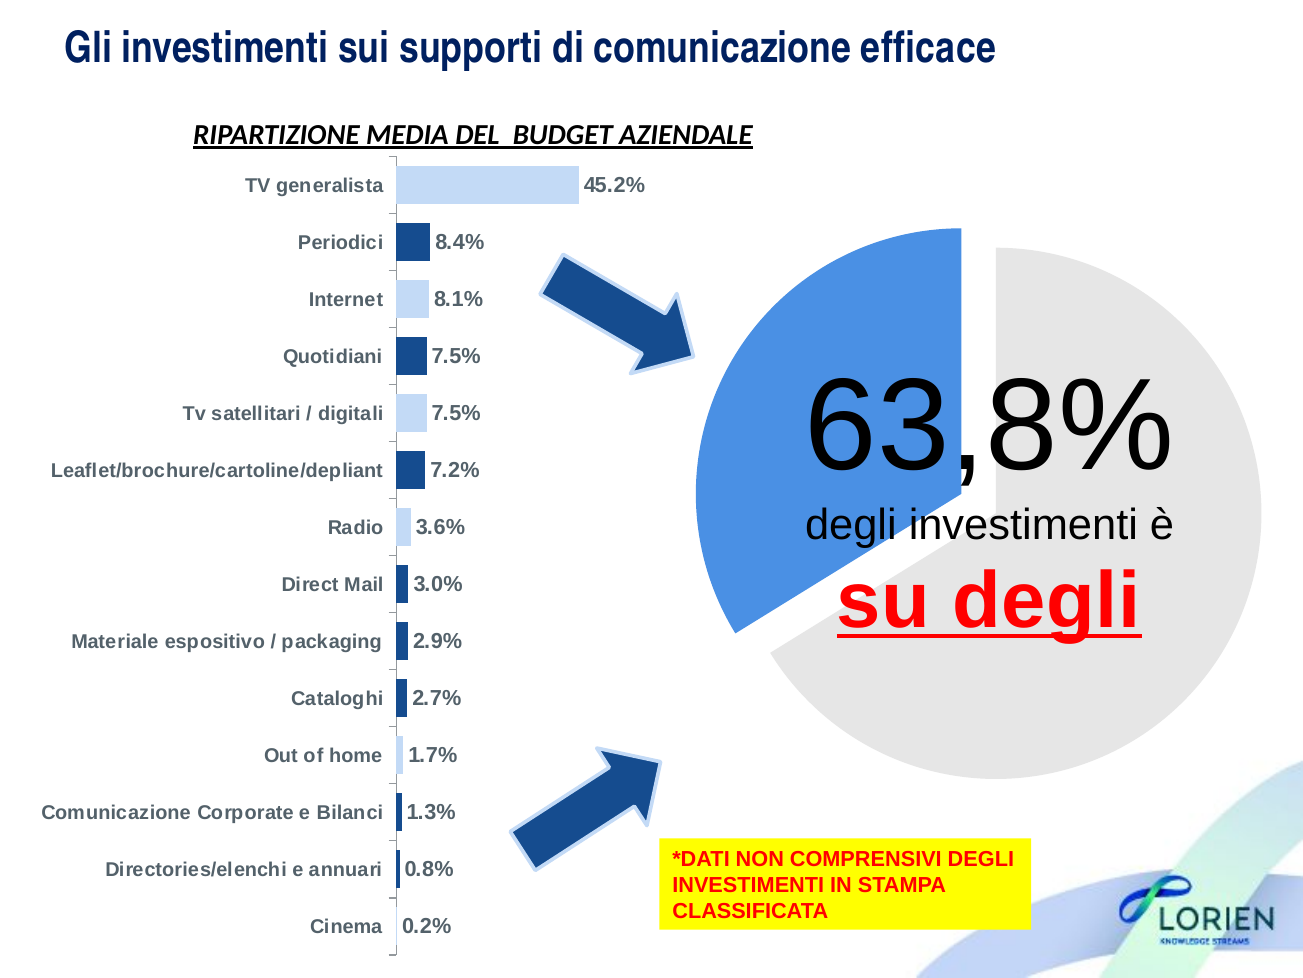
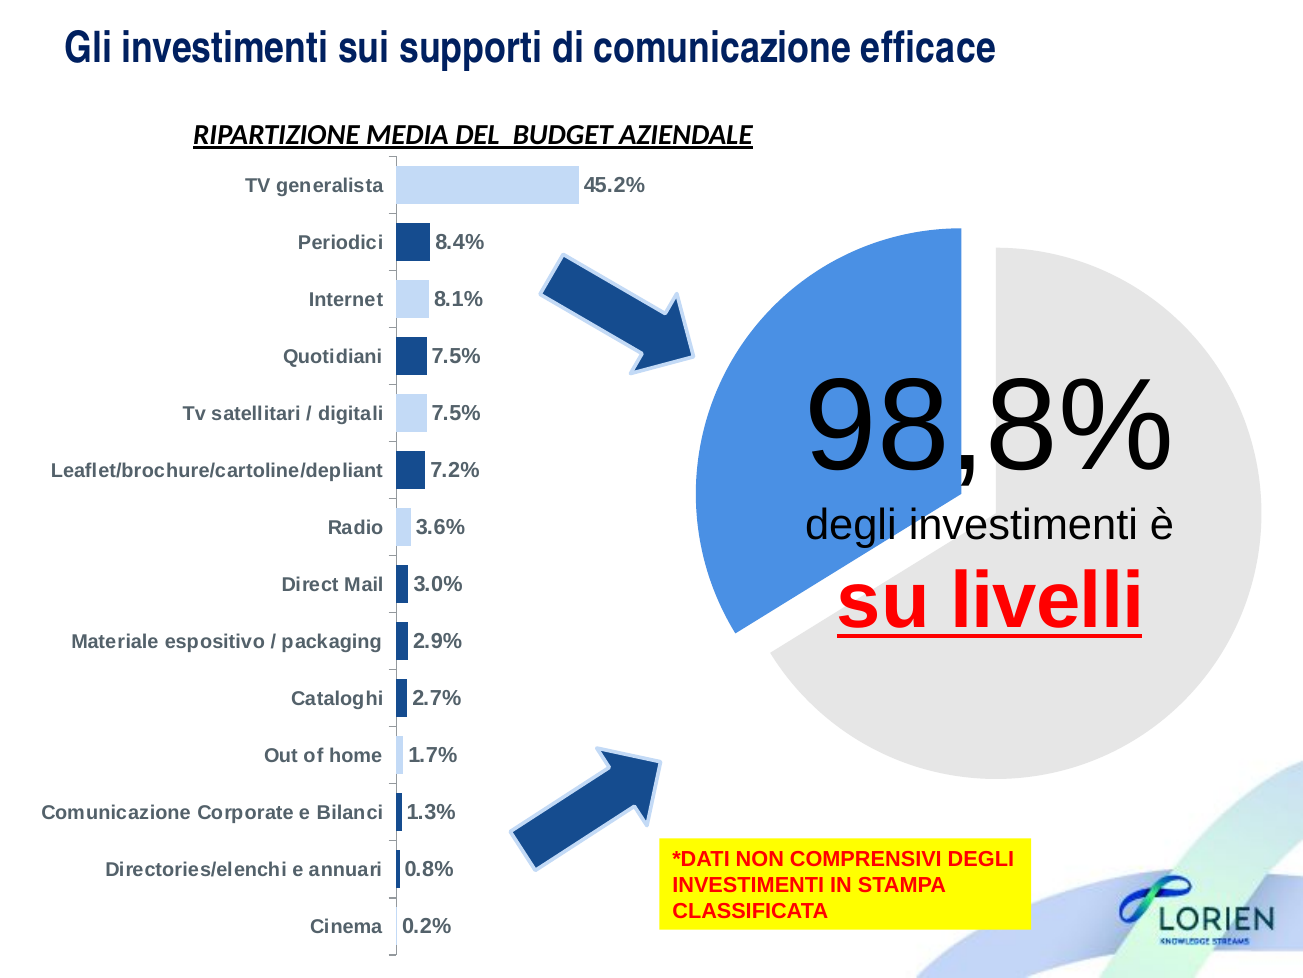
63,8%: 63,8% -> 98,8%
su degli: degli -> livelli
